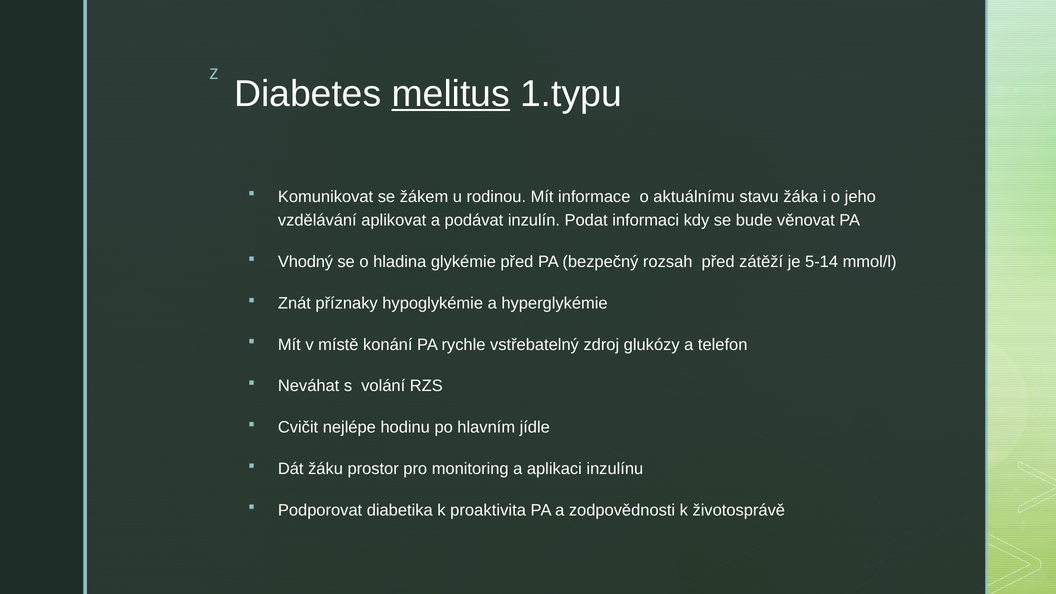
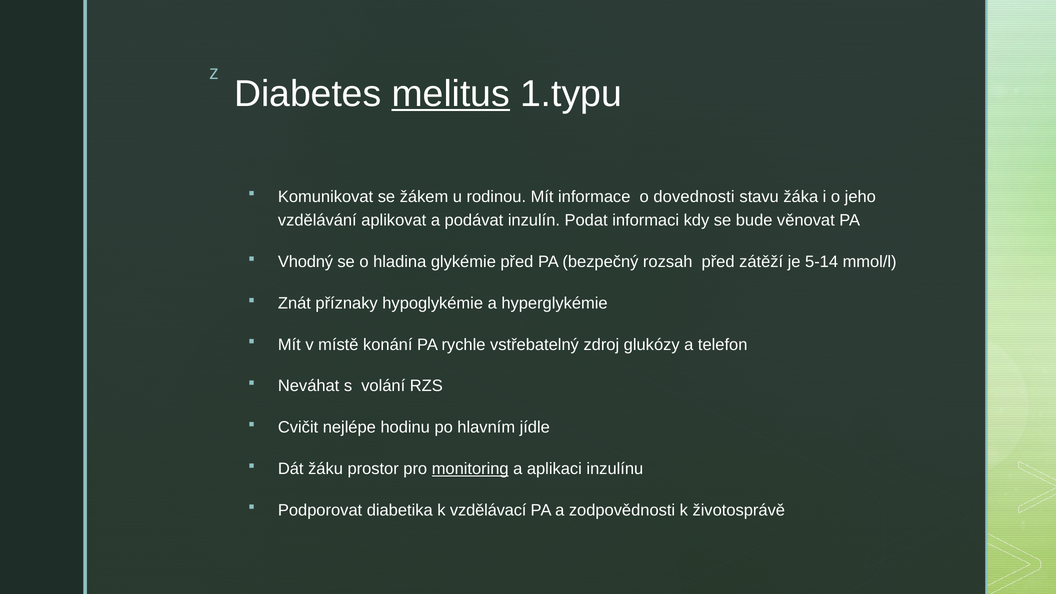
aktuálnímu: aktuálnímu -> dovednosti
monitoring underline: none -> present
proaktivita: proaktivita -> vzdělávací
